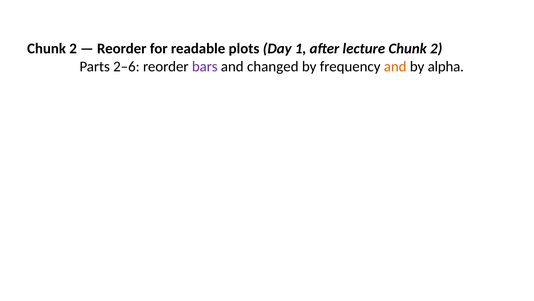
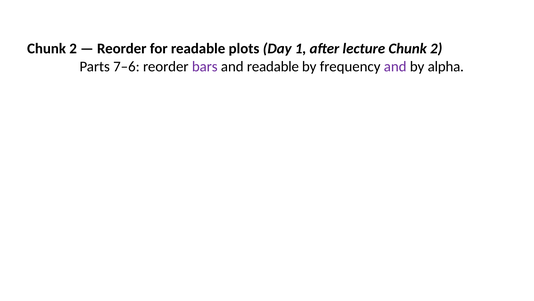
2–6: 2–6 -> 7–6
and changed: changed -> readable
and at (395, 66) colour: orange -> purple
